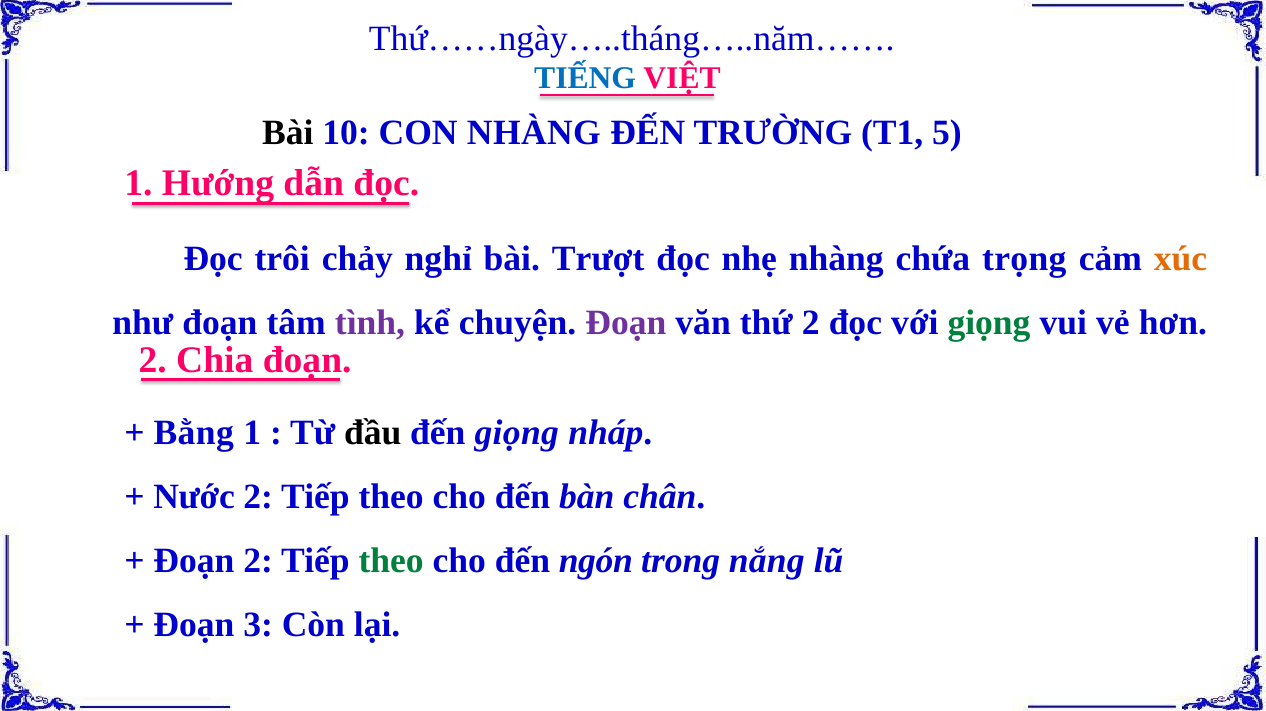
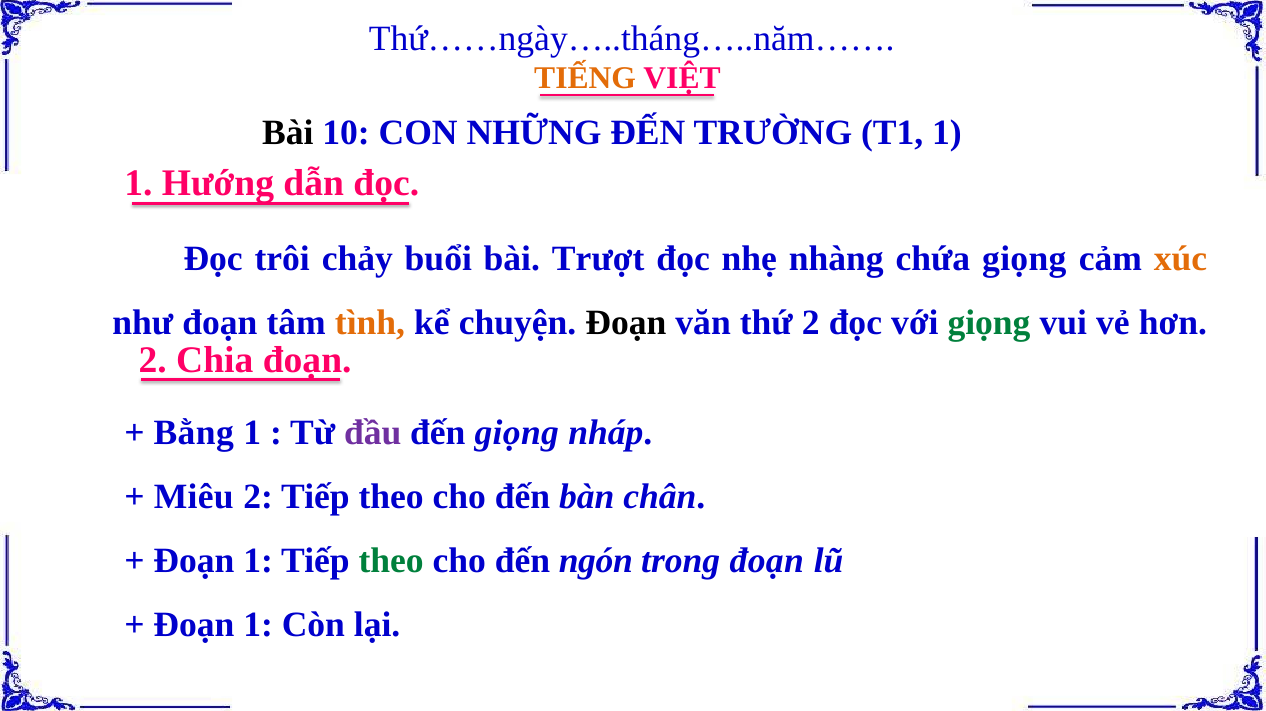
TIẾNG colour: blue -> orange
CON NHÀNG: NHÀNG -> NHỮNG
T1 5: 5 -> 1
nghỉ: nghỉ -> buổi
chứa trọng: trọng -> giọng
tình colour: purple -> orange
Đoạn at (626, 323) colour: purple -> black
đầu colour: black -> purple
Nước: Nước -> Miêu
2 at (258, 561): 2 -> 1
trong nắng: nắng -> đoạn
3 at (258, 625): 3 -> 1
